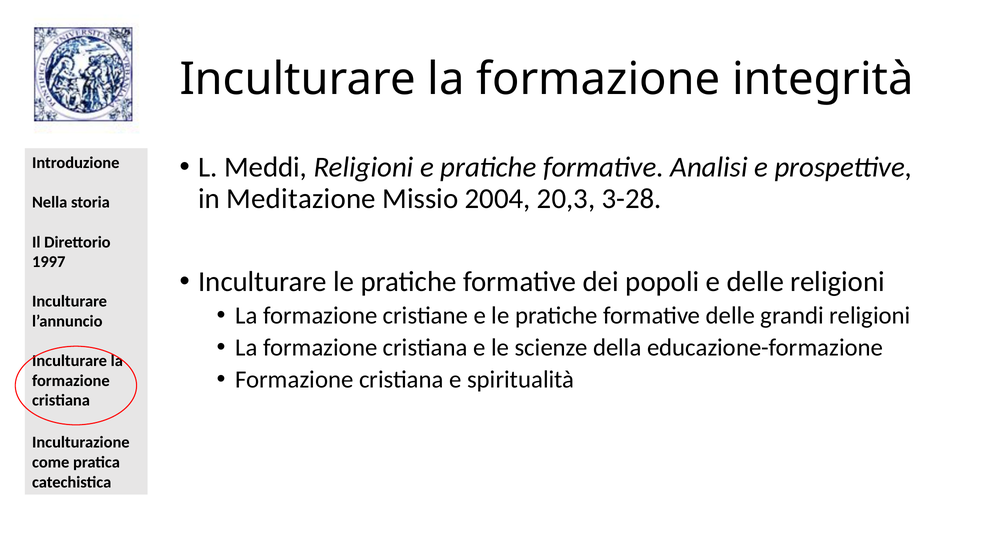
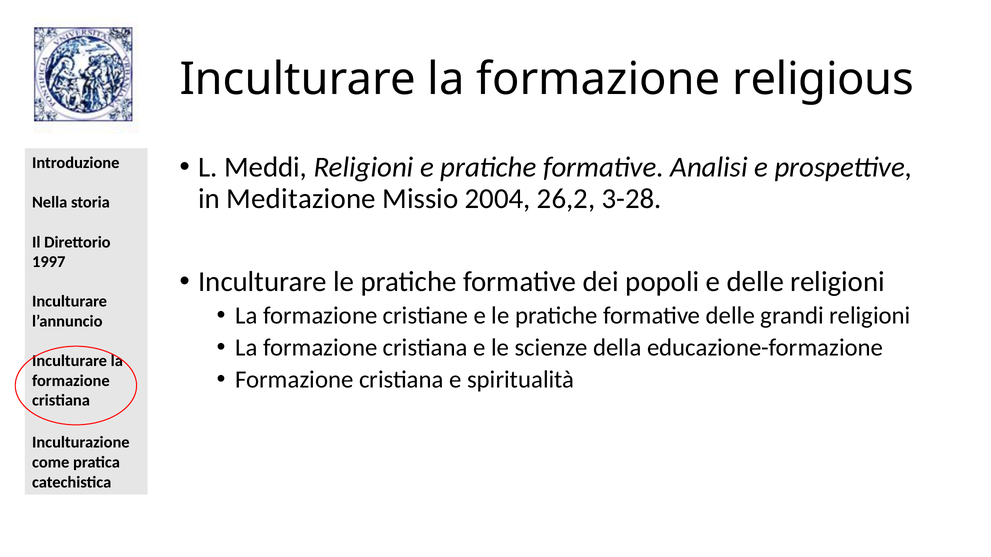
integrità: integrità -> religious
20,3: 20,3 -> 26,2
